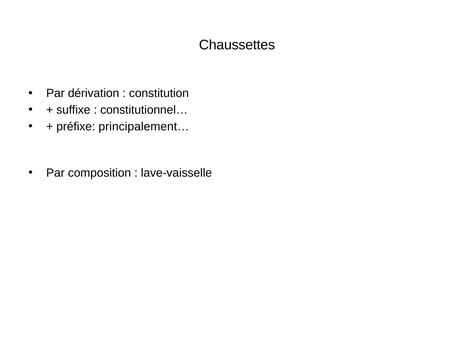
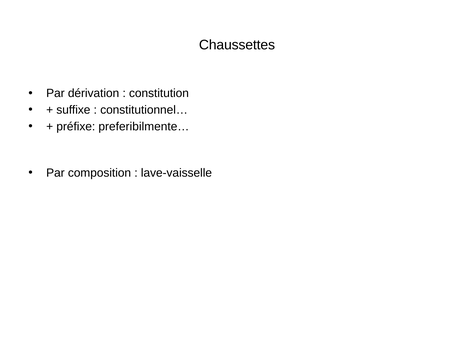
principalement…: principalement… -> preferibilmente…
